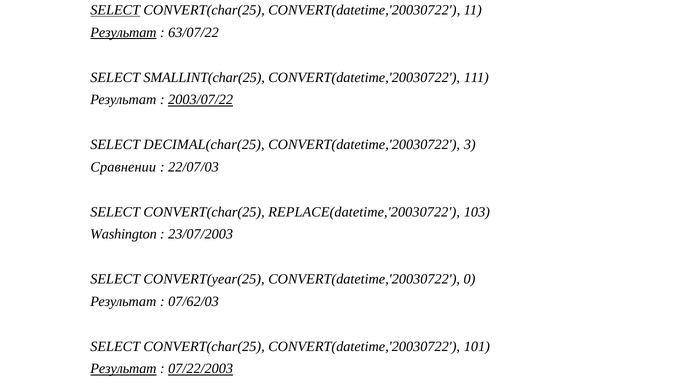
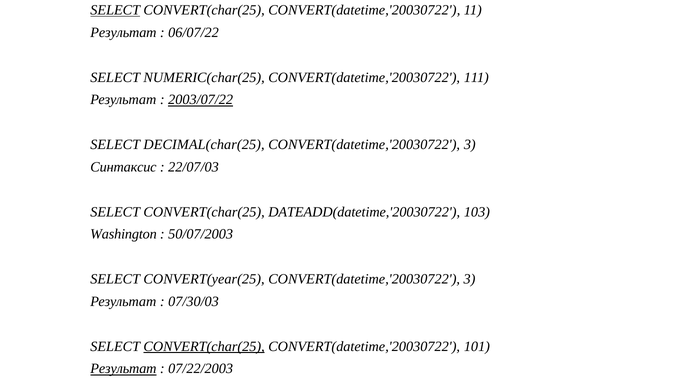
Результат at (123, 33) underline: present -> none
63/07/22: 63/07/22 -> 06/07/22
SMALLINT(char(25: SMALLINT(char(25 -> NUMERIC(char(25
Сравнении: Сравнении -> Синтаксис
REPLACE(datetime,'20030722: REPLACE(datetime,'20030722 -> DATEADD(datetime,'20030722
23/07/2003: 23/07/2003 -> 50/07/2003
0 at (470, 280): 0 -> 3
07/62/03: 07/62/03 -> 07/30/03
CONVERT(char(25 at (204, 347) underline: none -> present
07/22/2003 underline: present -> none
